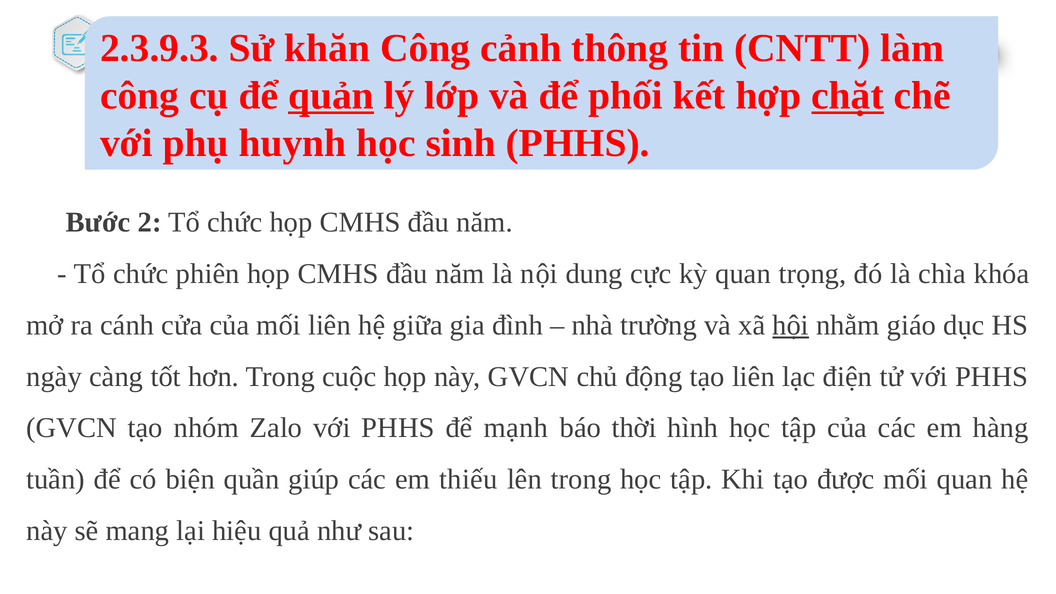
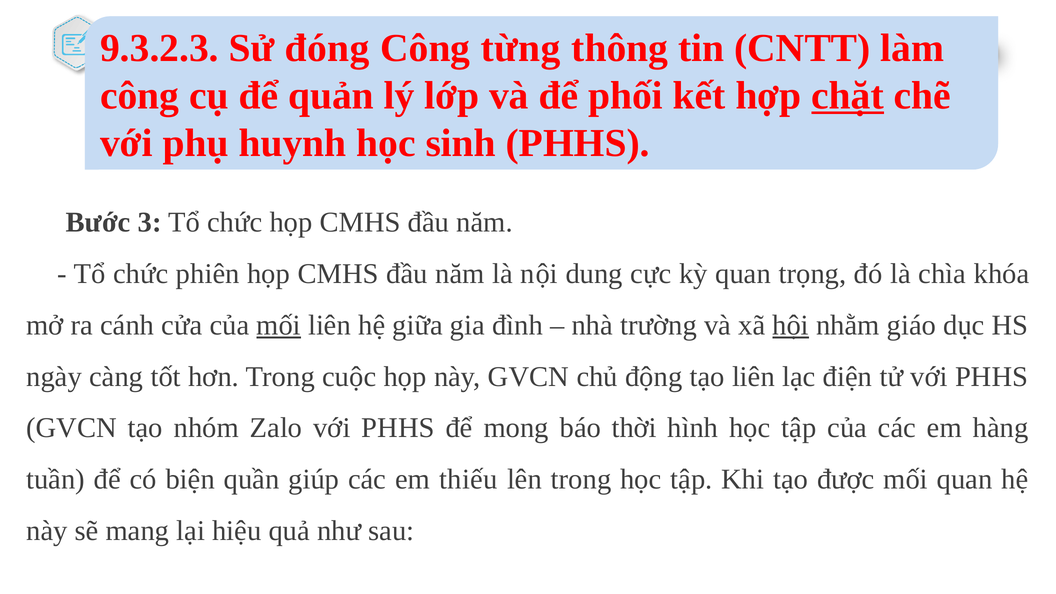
2.3.9.3: 2.3.9.3 -> 9.3.2.3
khăn: khăn -> đóng
cảnh: cảnh -> từng
quản underline: present -> none
2: 2 -> 3
mối at (279, 325) underline: none -> present
mạnh: mạnh -> mong
